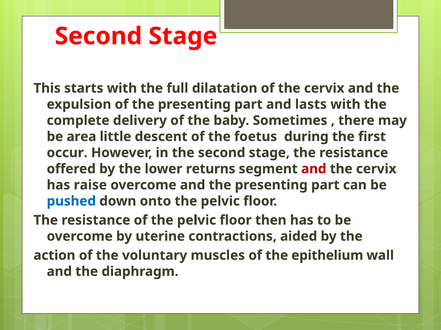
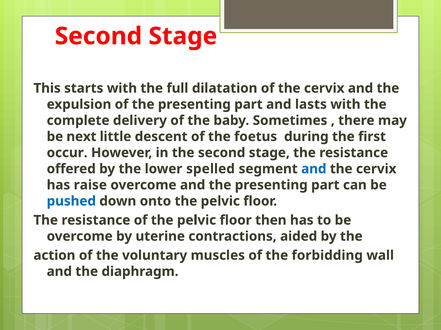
area: area -> next
returns: returns -> spelled
and at (314, 169) colour: red -> blue
epithelium: epithelium -> forbidding
